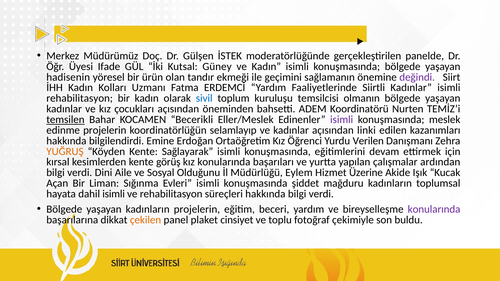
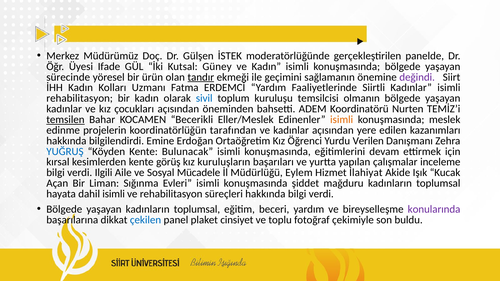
hadisenin: hadisenin -> sürecinde
tandır underline: none -> present
isimli at (342, 120) colour: purple -> orange
selamlayıp: selamlayıp -> tarafından
linki: linki -> yere
YUĞRUŞ colour: orange -> blue
Sağlayarak: Sağlayarak -> Bulunacak
kız konularında: konularında -> kuruluşların
ardından: ardından -> inceleme
Dini: Dini -> Ilgili
Olduğunu: Olduğunu -> Mücadele
Üzerine: Üzerine -> İlahiyat
yaşayan kadınların projelerin: projelerin -> toplumsal
çekilen colour: orange -> blue
